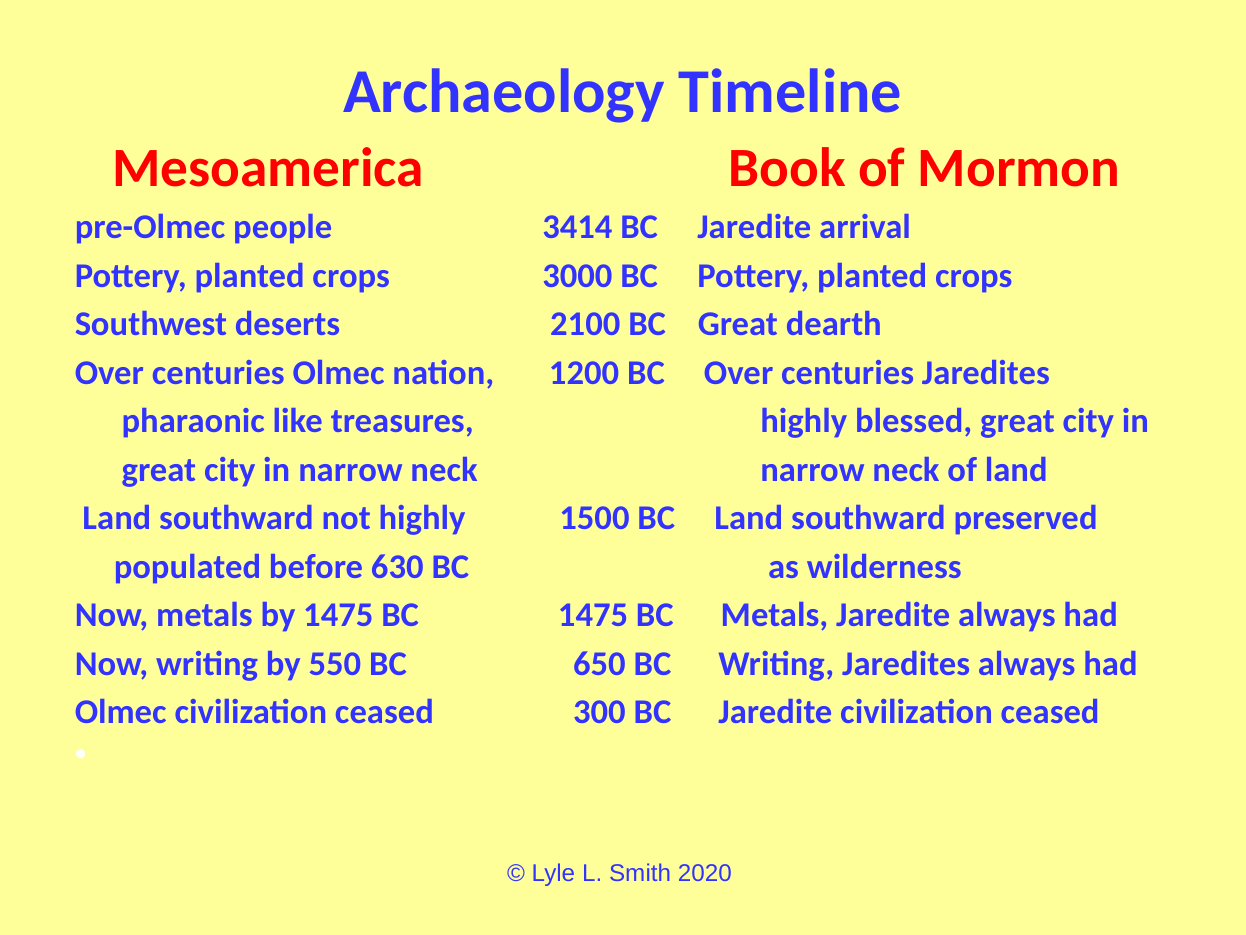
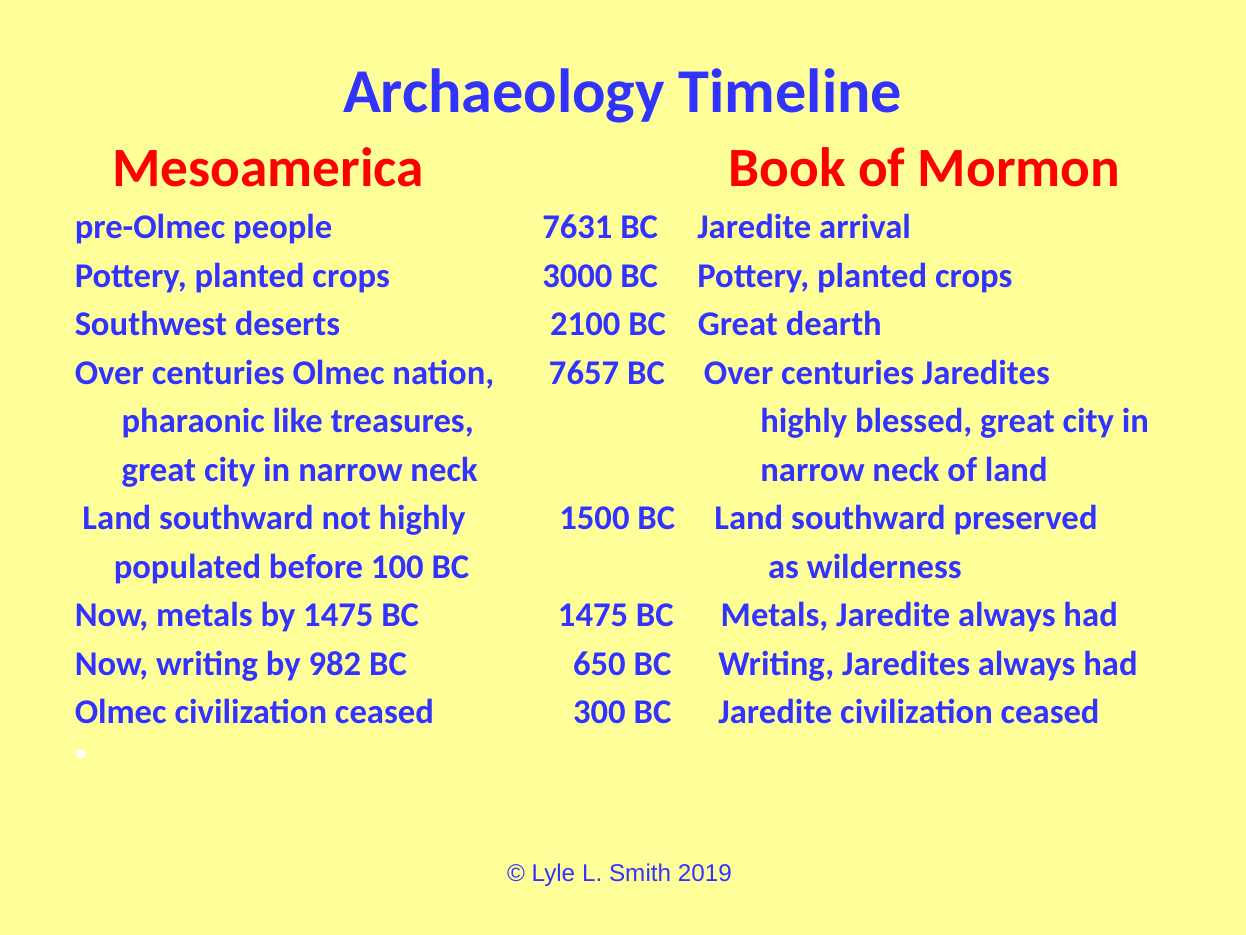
3414: 3414 -> 7631
1200: 1200 -> 7657
630: 630 -> 100
550: 550 -> 982
2020: 2020 -> 2019
